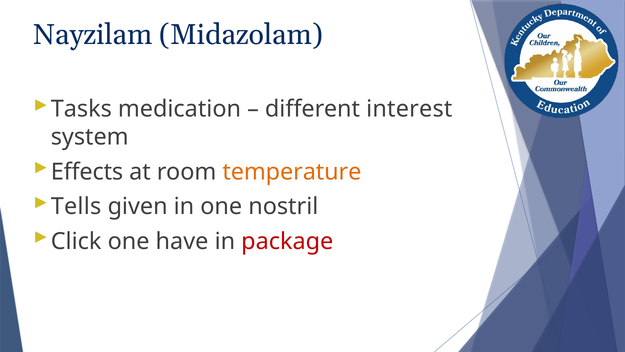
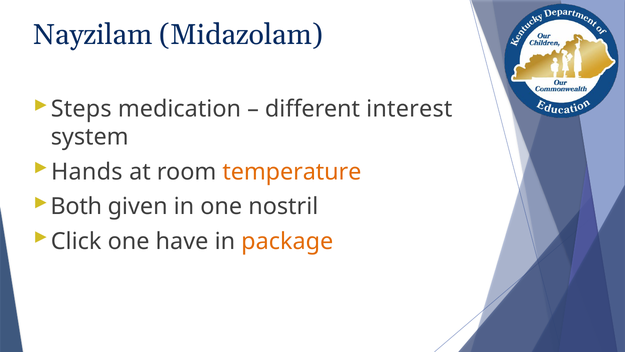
Tasks: Tasks -> Steps
Effects: Effects -> Hands
Tells: Tells -> Both
package colour: red -> orange
